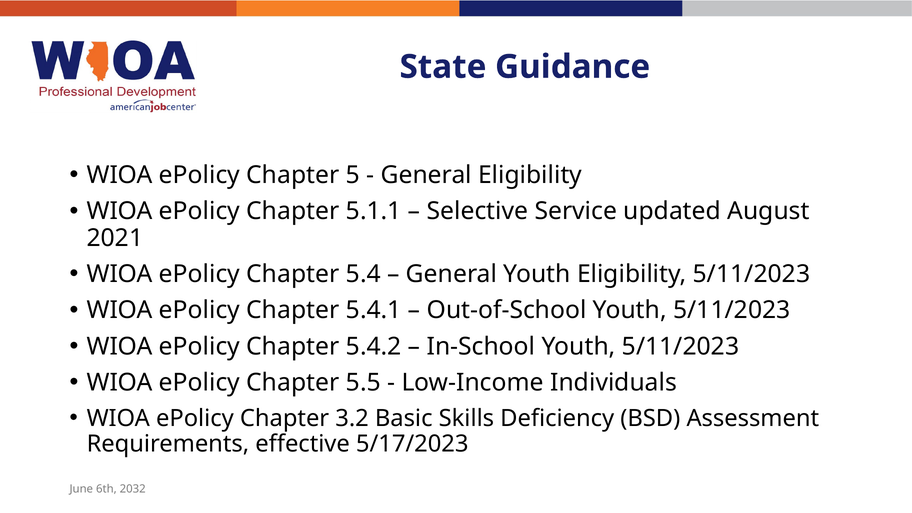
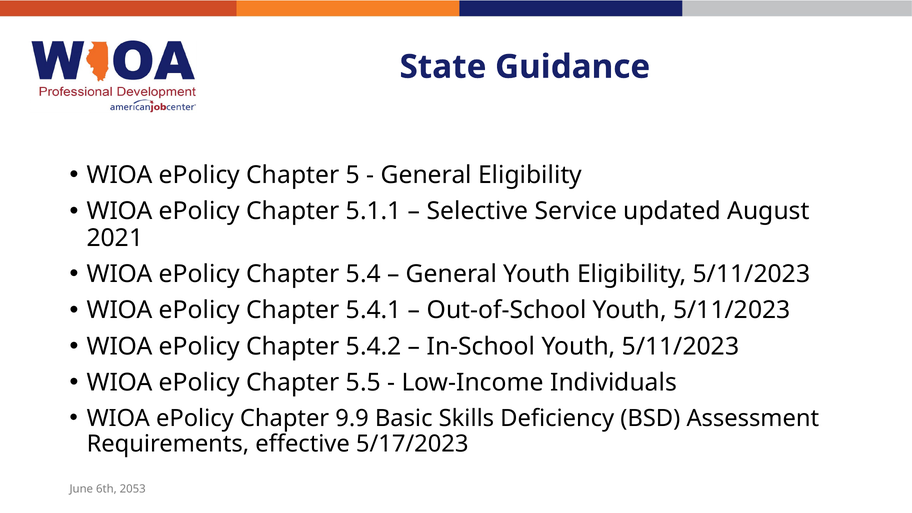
3.2: 3.2 -> 9.9
2032: 2032 -> 2053
